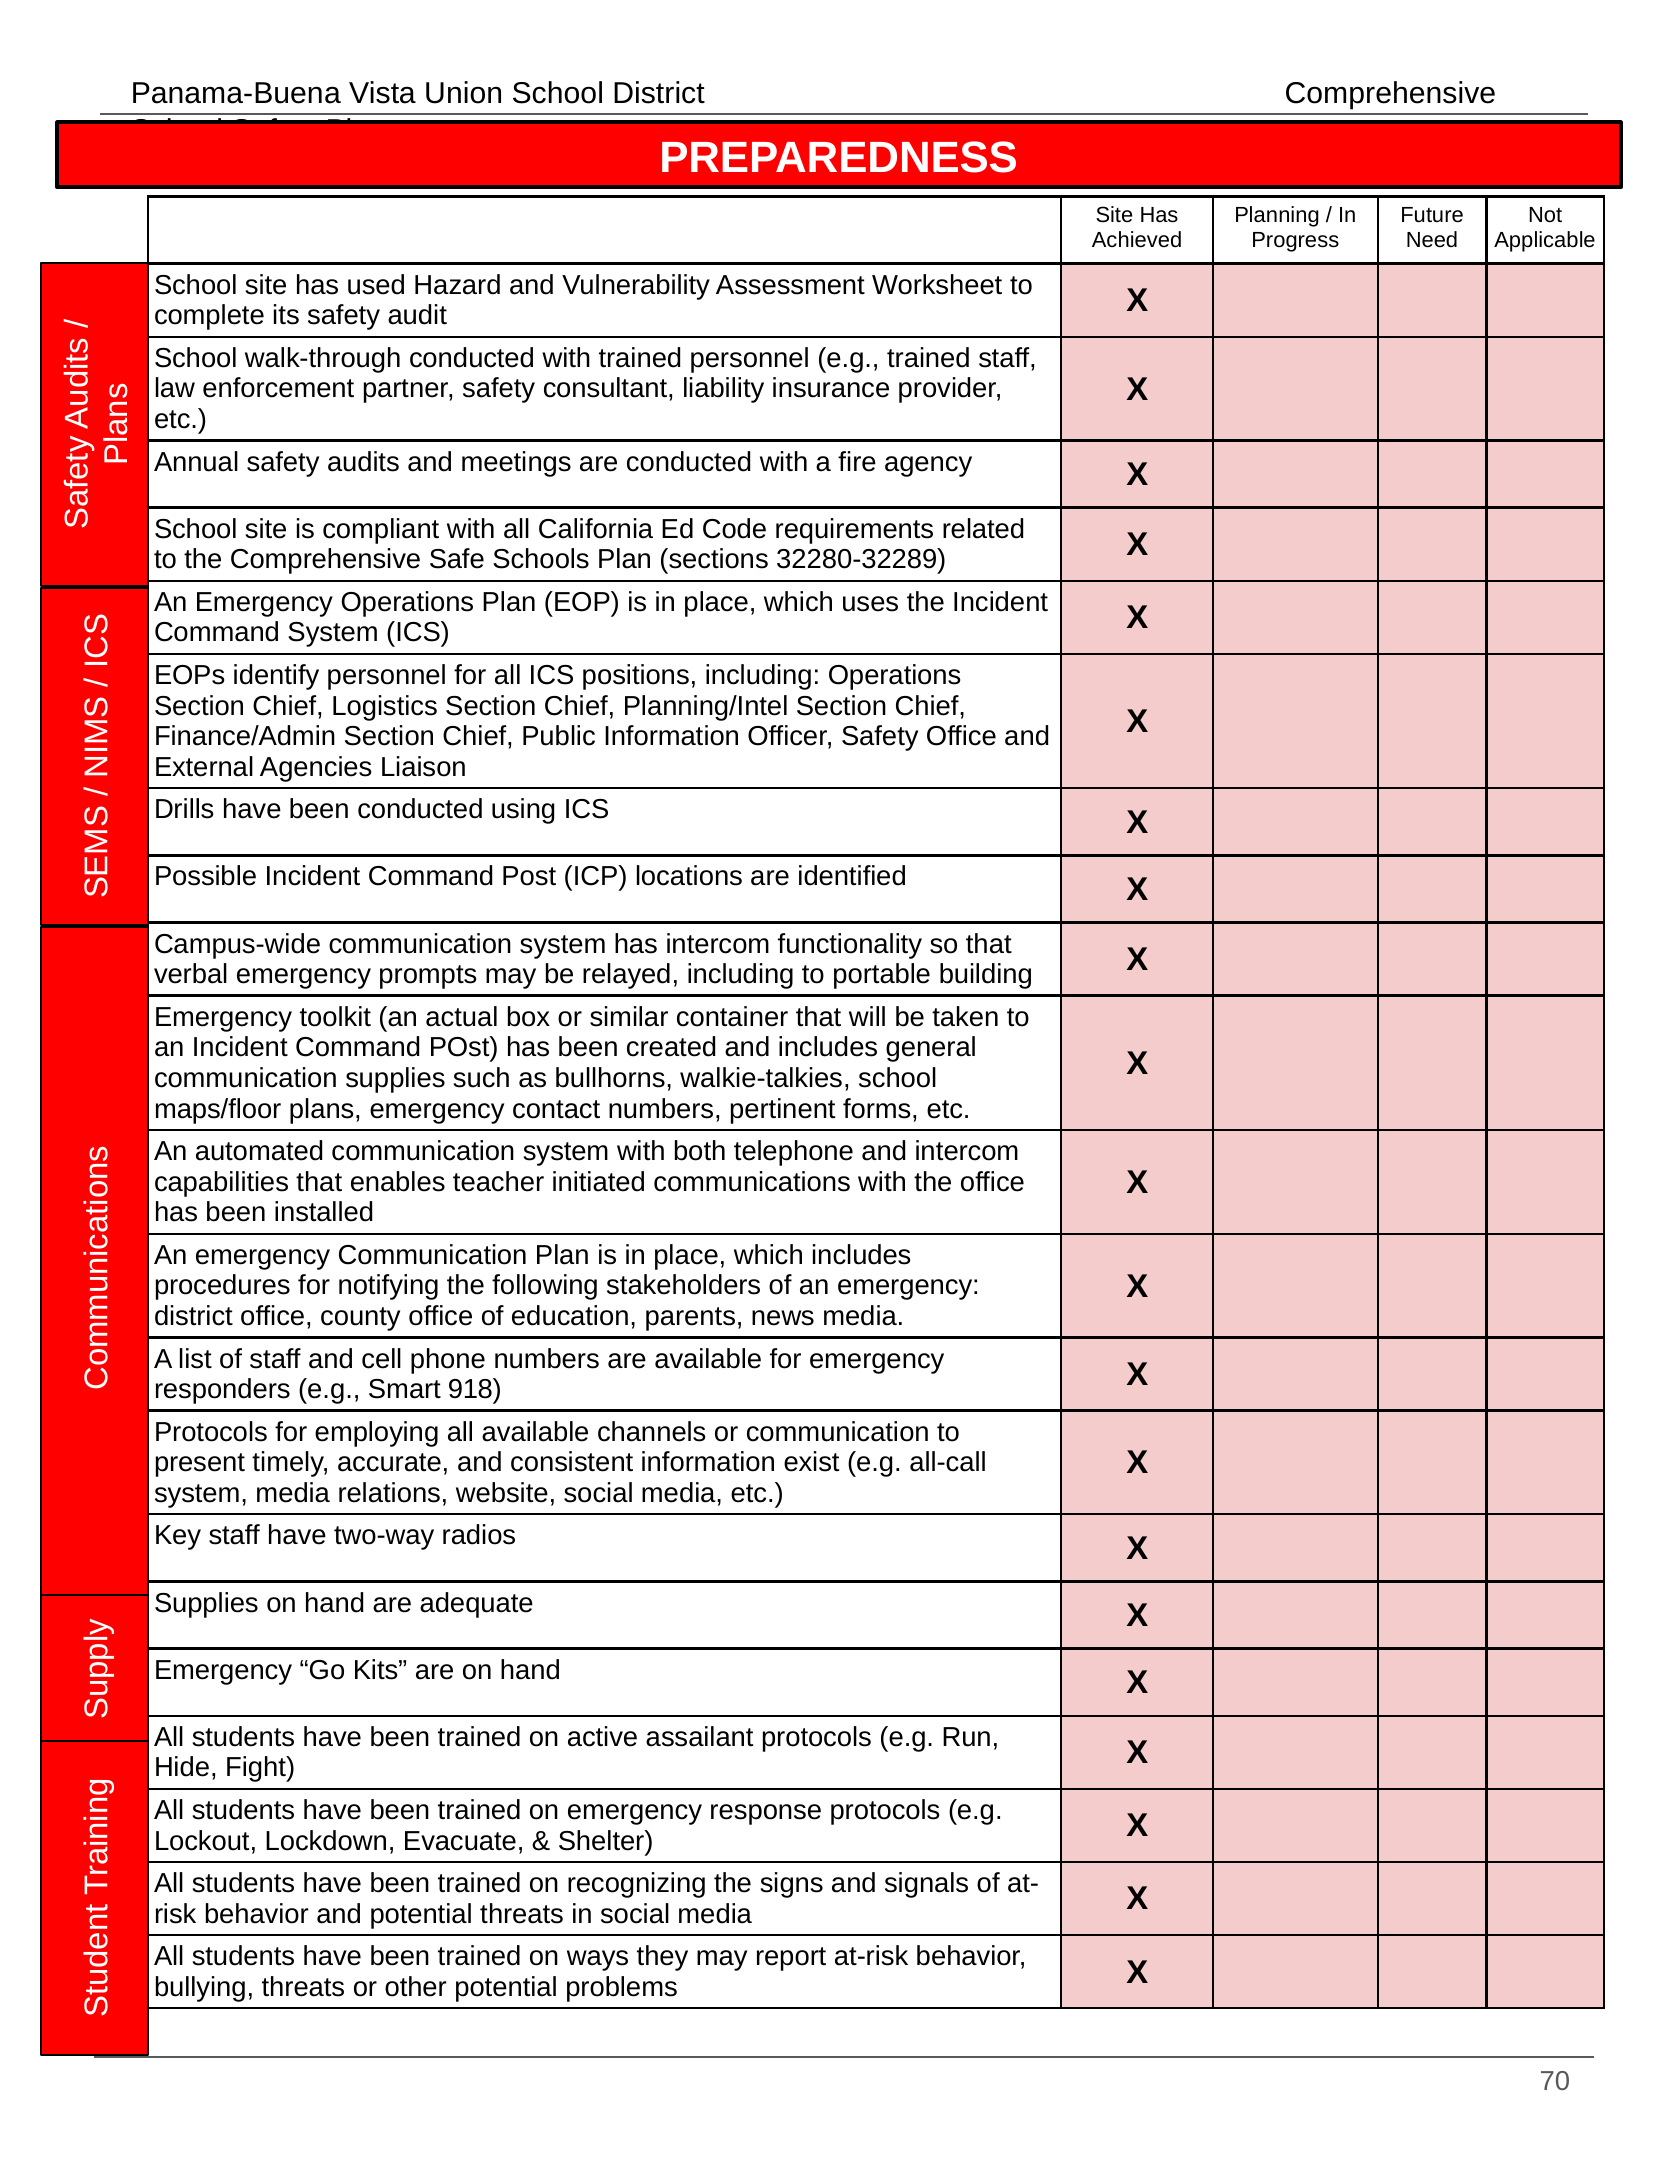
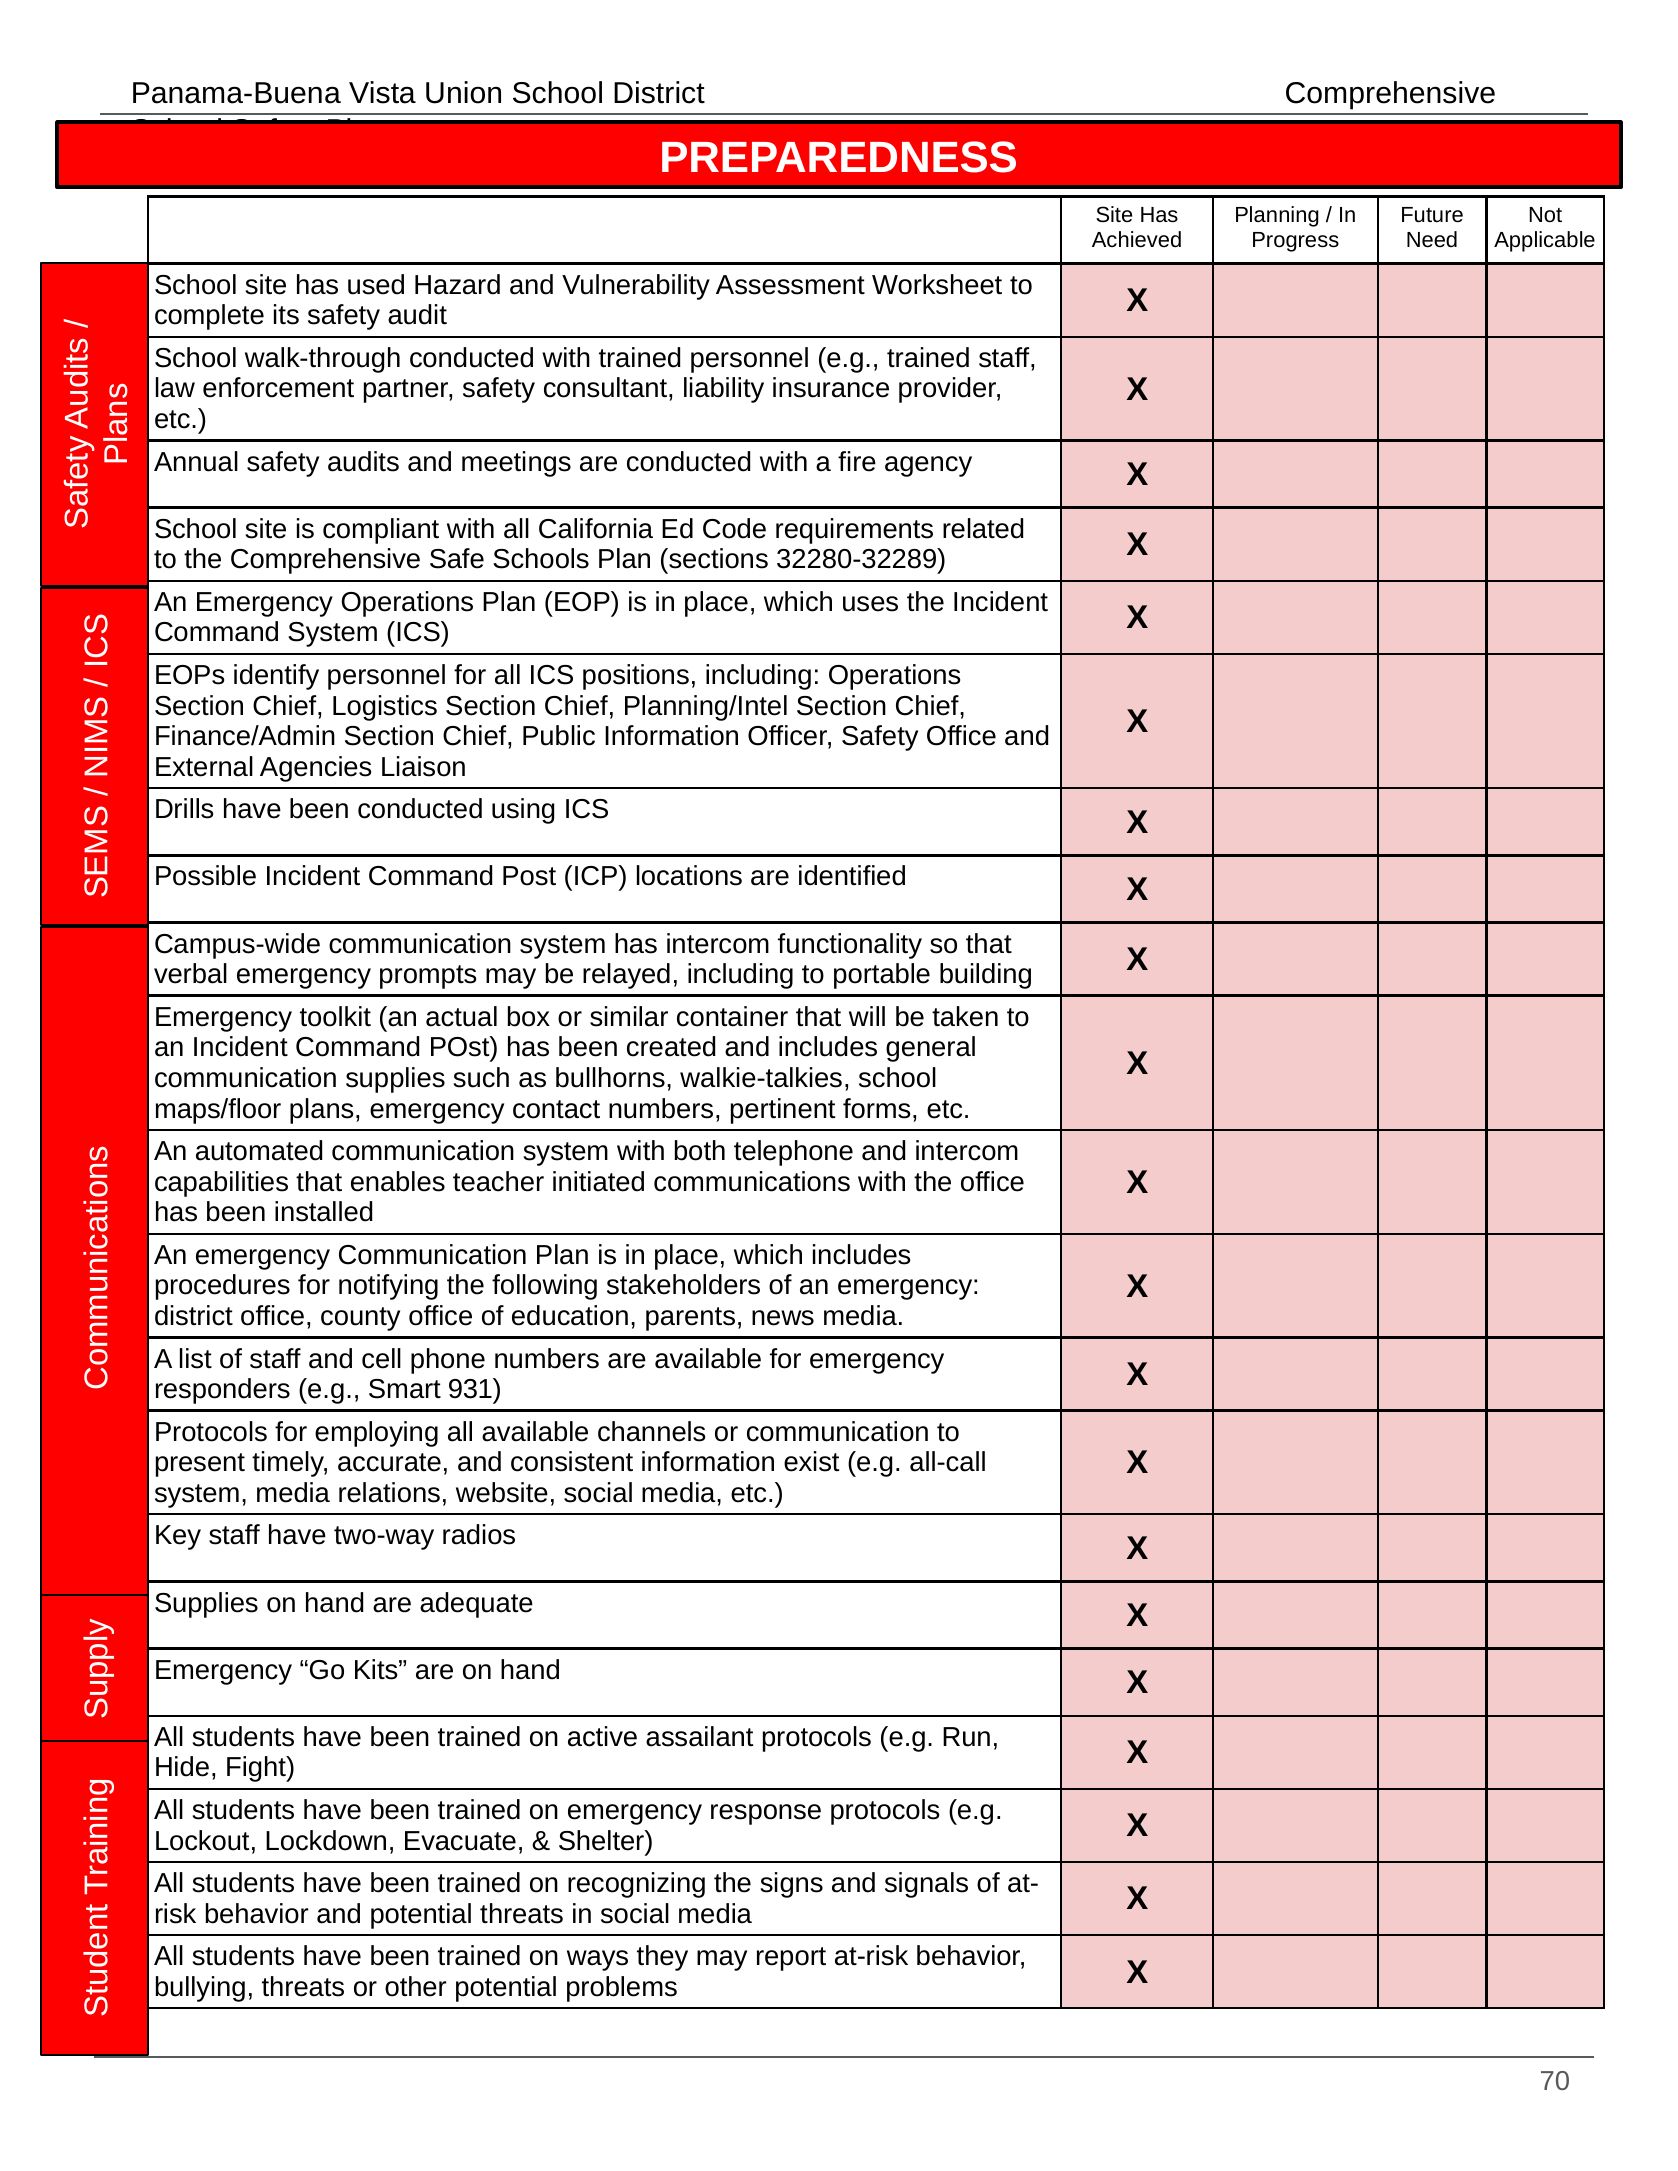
918: 918 -> 931
